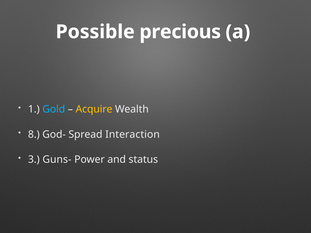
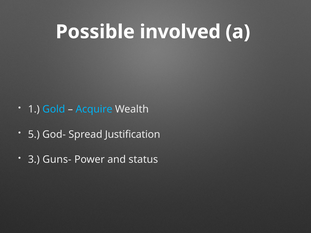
precious: precious -> involved
Acquire colour: yellow -> light blue
8: 8 -> 5
Interaction: Interaction -> Justification
